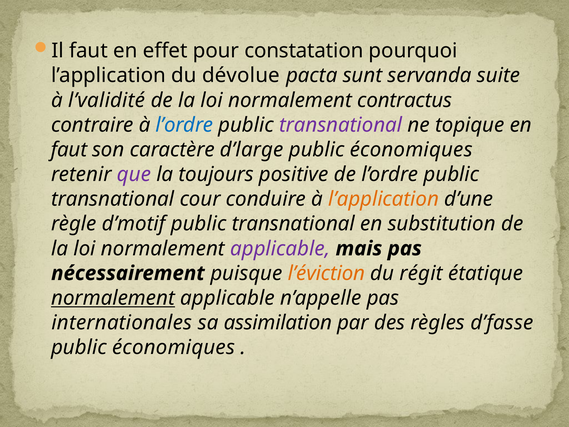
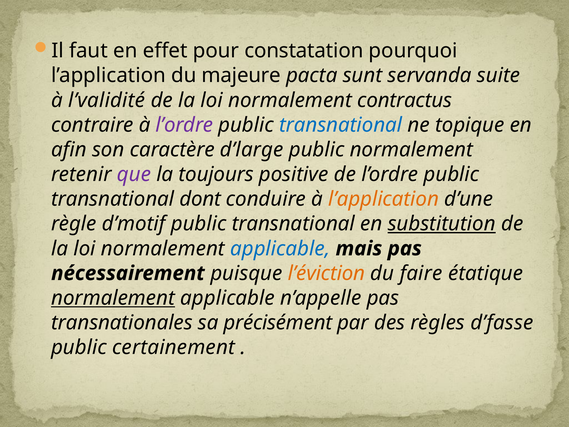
dévolue: dévolue -> majeure
l’ordre at (184, 125) colour: blue -> purple
transnational at (341, 125) colour: purple -> blue
faut at (69, 150): faut -> afin
économiques at (411, 150): économiques -> normalement
cour: cour -> dont
substitution underline: none -> present
applicable at (280, 248) colour: purple -> blue
régit: régit -> faire
internationales: internationales -> transnationales
assimilation: assimilation -> précisément
économiques at (174, 347): économiques -> certainement
